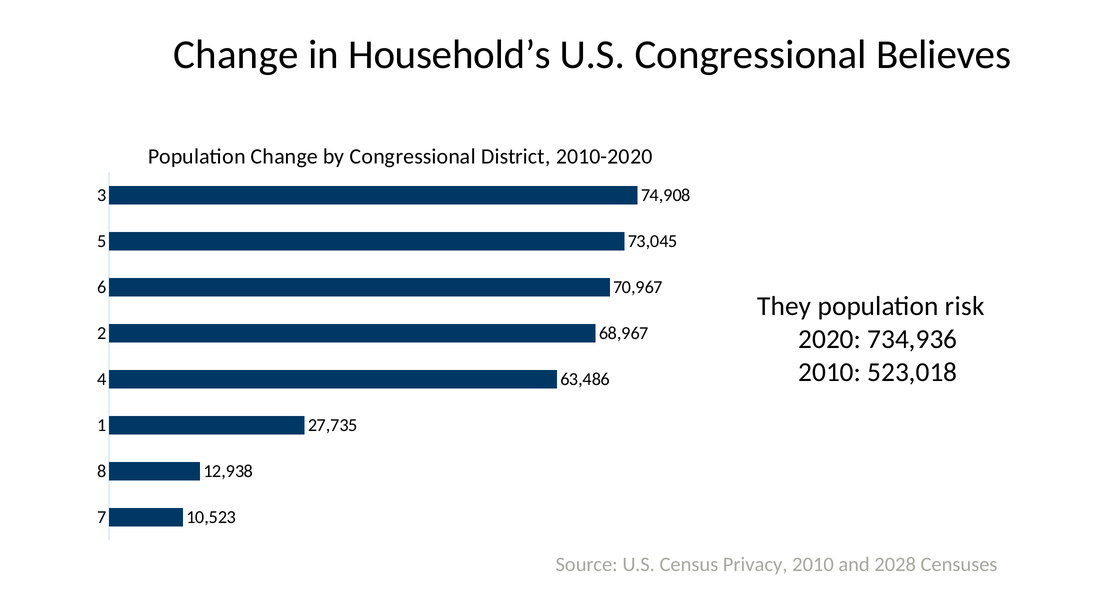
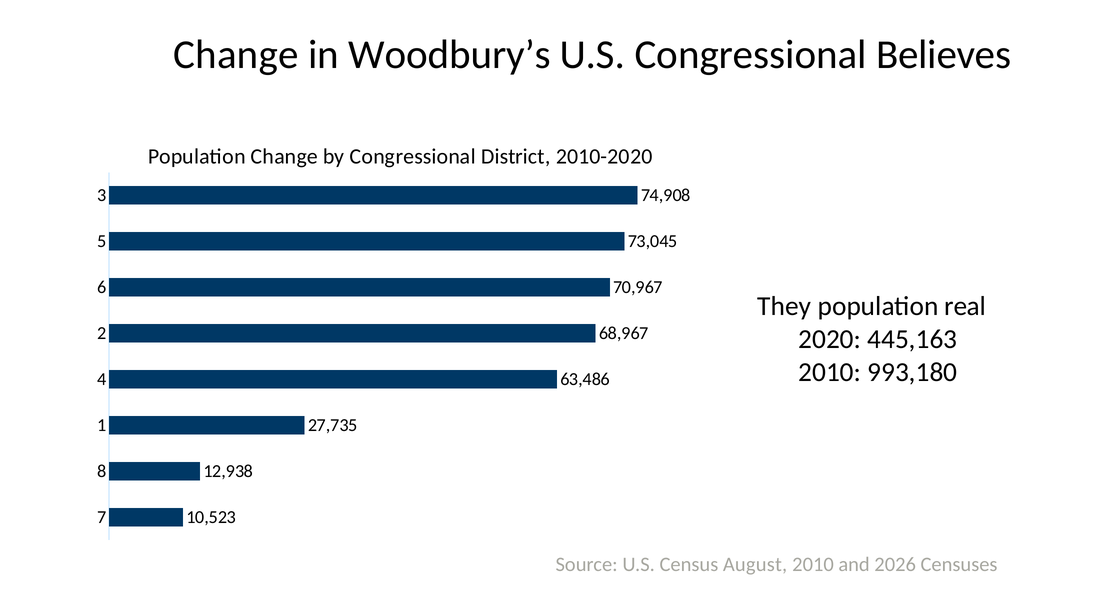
Household’s: Household’s -> Woodbury’s
risk: risk -> real
734,936: 734,936 -> 445,163
523,018: 523,018 -> 993,180
Privacy: Privacy -> August
2028: 2028 -> 2026
